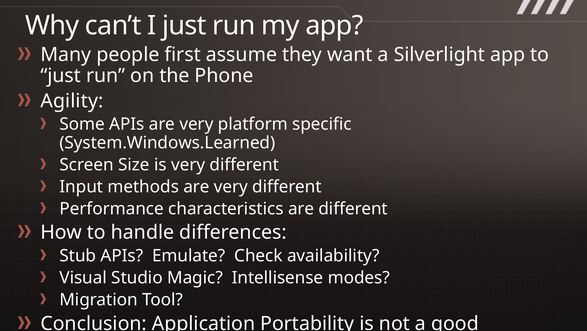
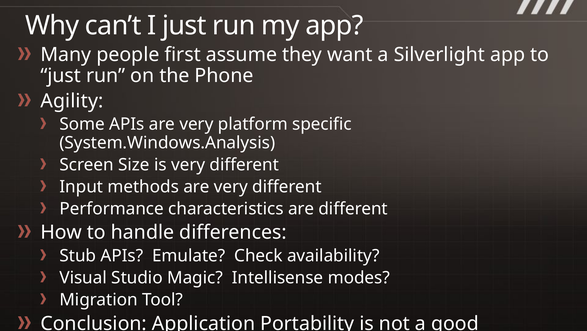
System.Windows.Learned: System.Windows.Learned -> System.Windows.Analysis
